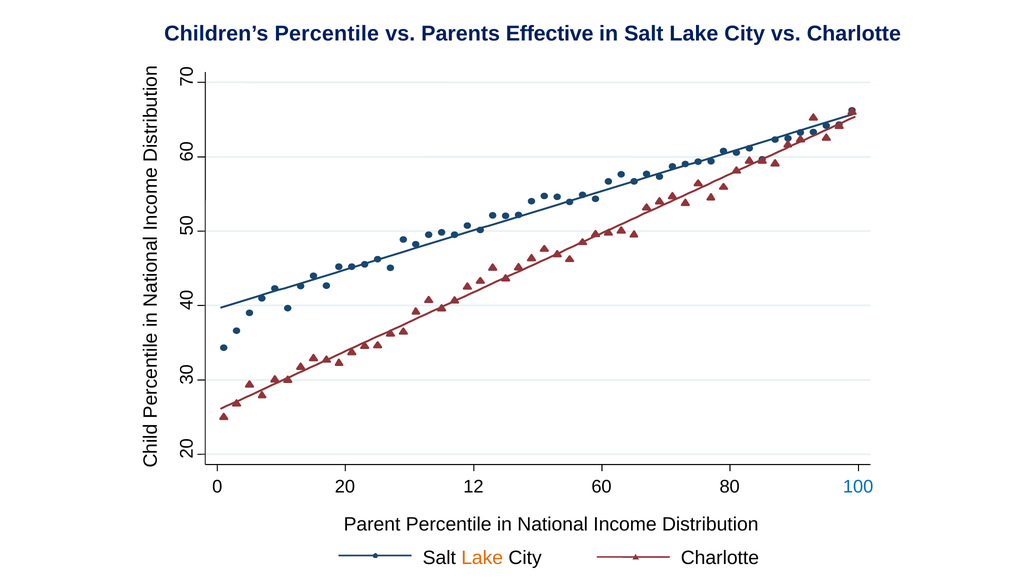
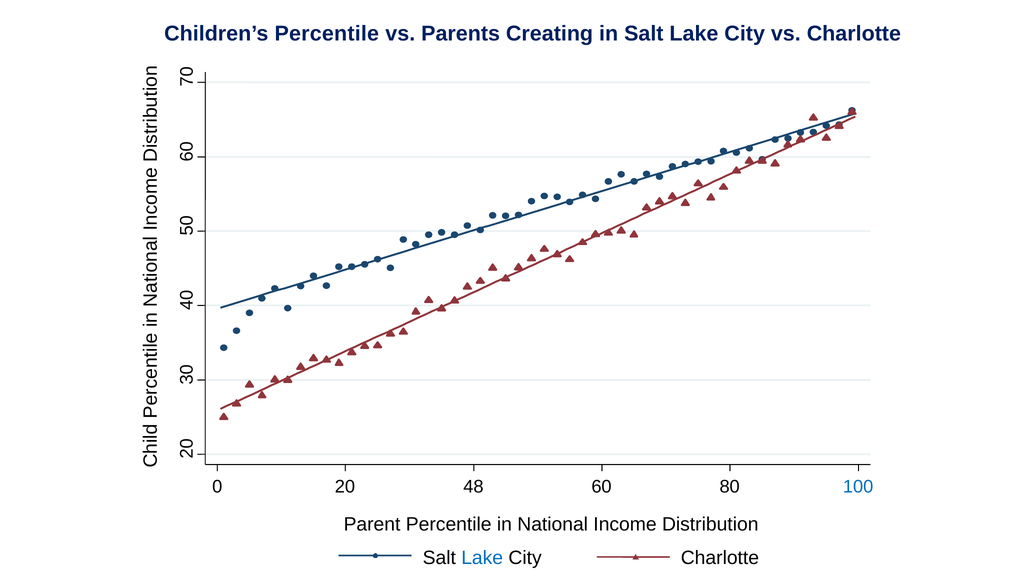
Effective: Effective -> Creating
12: 12 -> 48
Lake at (482, 558) colour: orange -> blue
